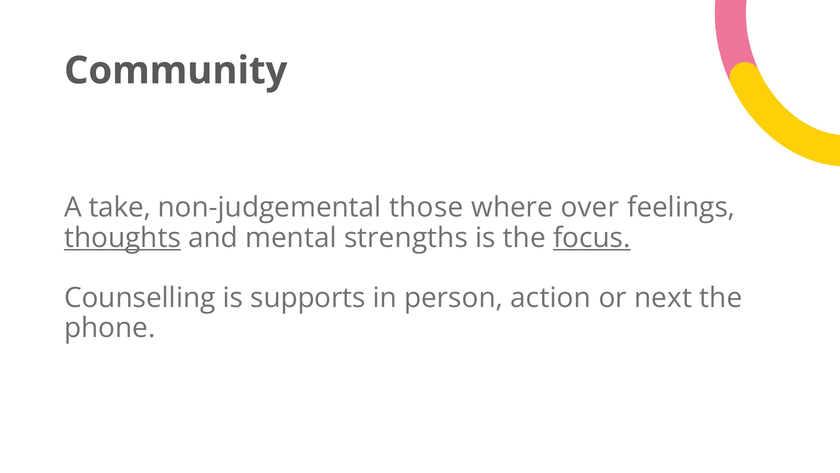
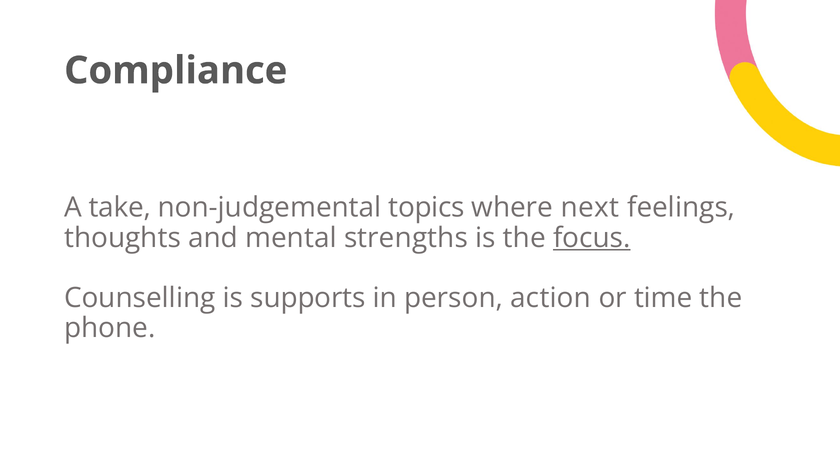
Community: Community -> Compliance
those: those -> topics
over: over -> next
thoughts underline: present -> none
next: next -> time
